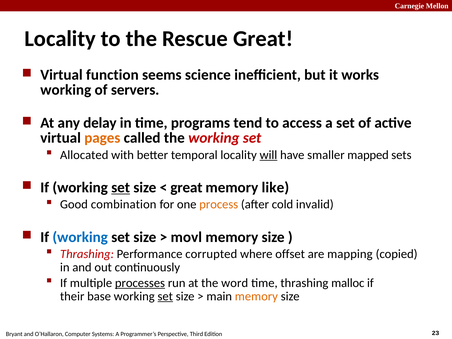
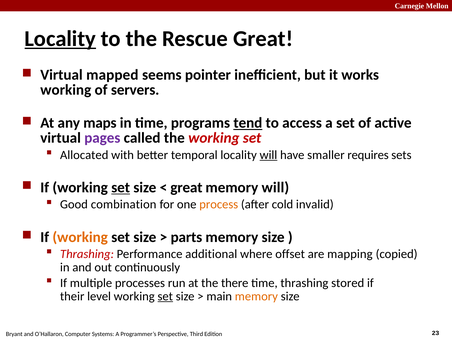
Locality at (60, 39) underline: none -> present
function: function -> mapped
science: science -> pointer
delay: delay -> maps
tend underline: none -> present
pages colour: orange -> purple
mapped: mapped -> requires
memory like: like -> will
working at (80, 237) colour: blue -> orange
movl: movl -> parts
corrupted: corrupted -> additional
processes underline: present -> none
word: word -> there
malloc: malloc -> stored
base: base -> level
